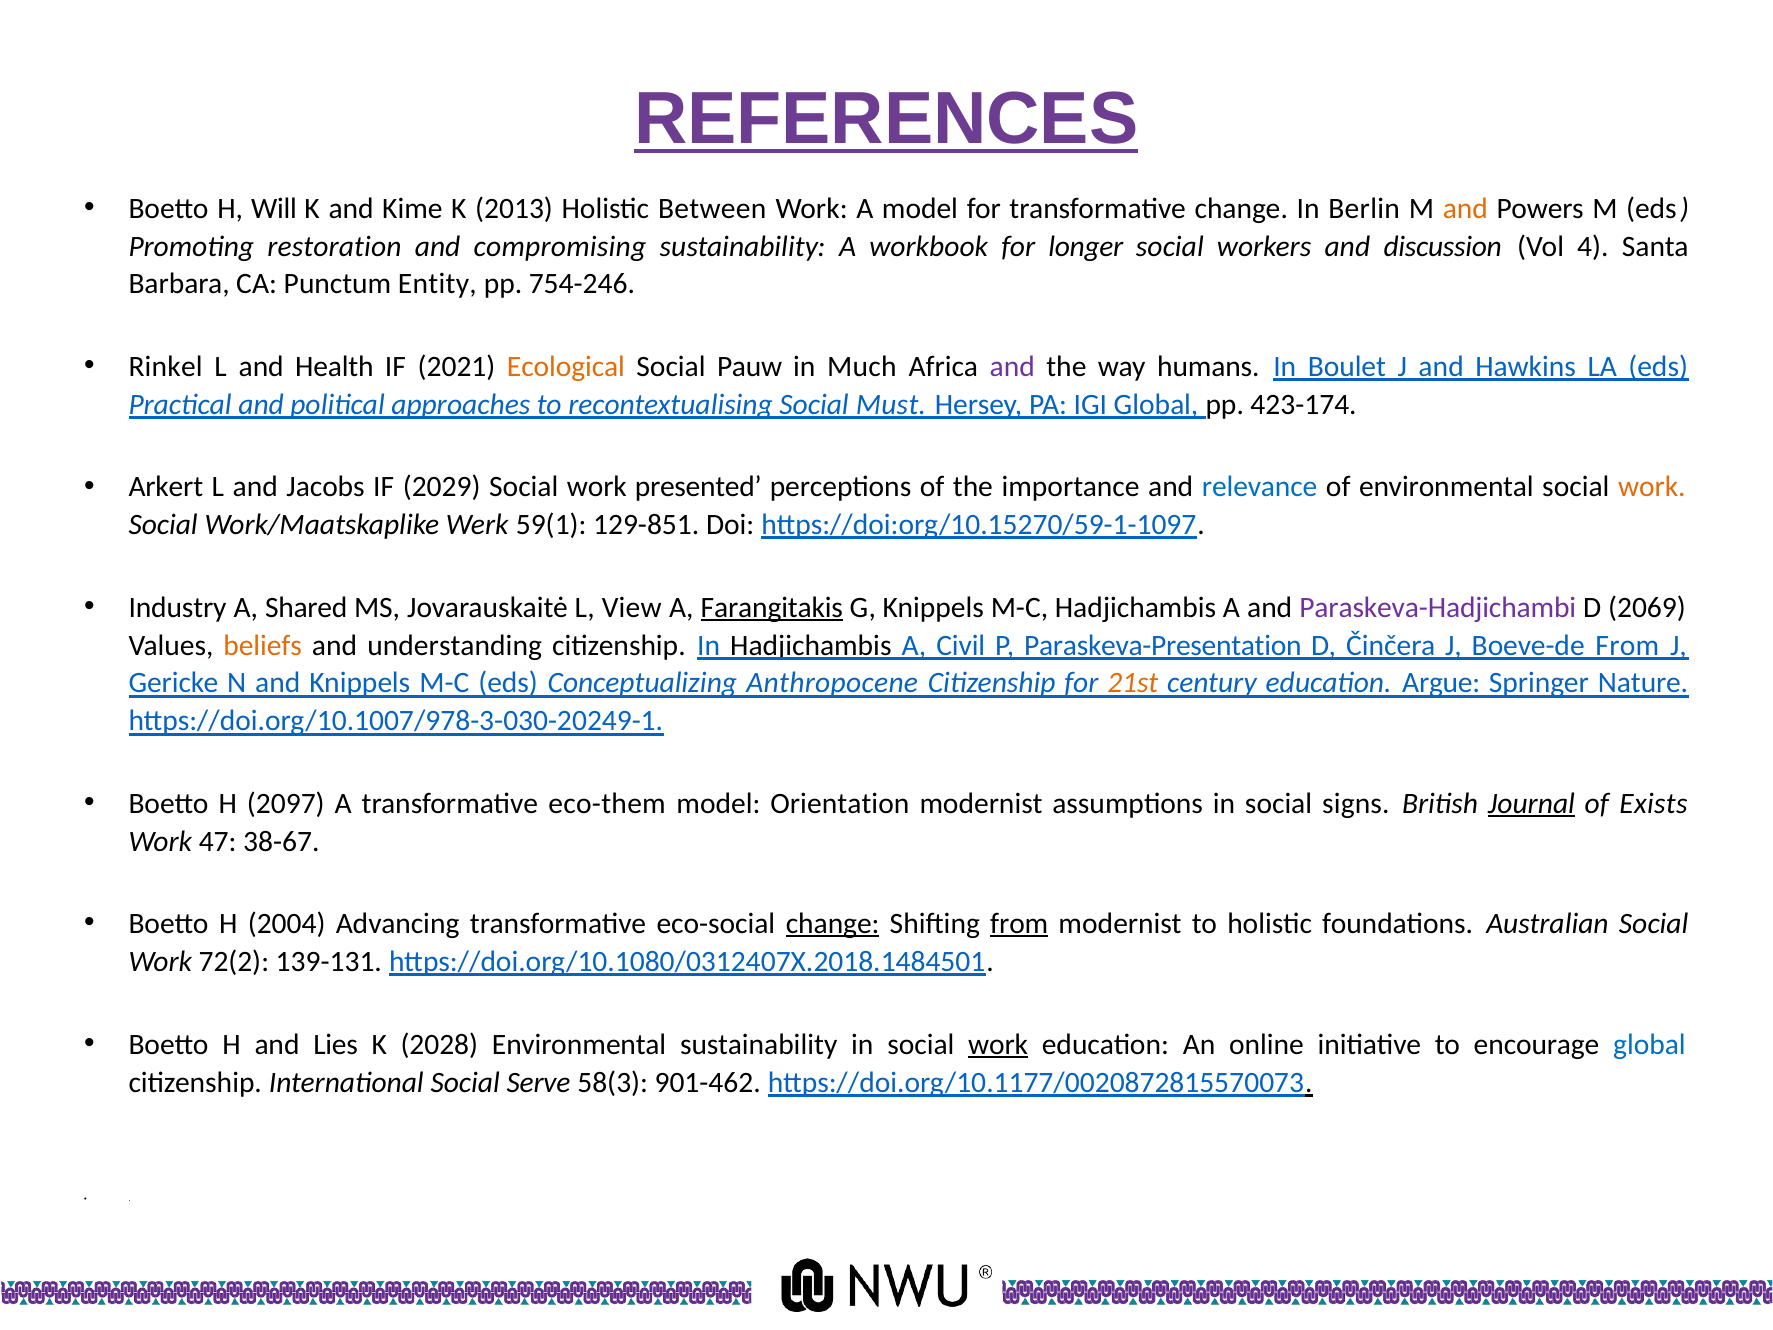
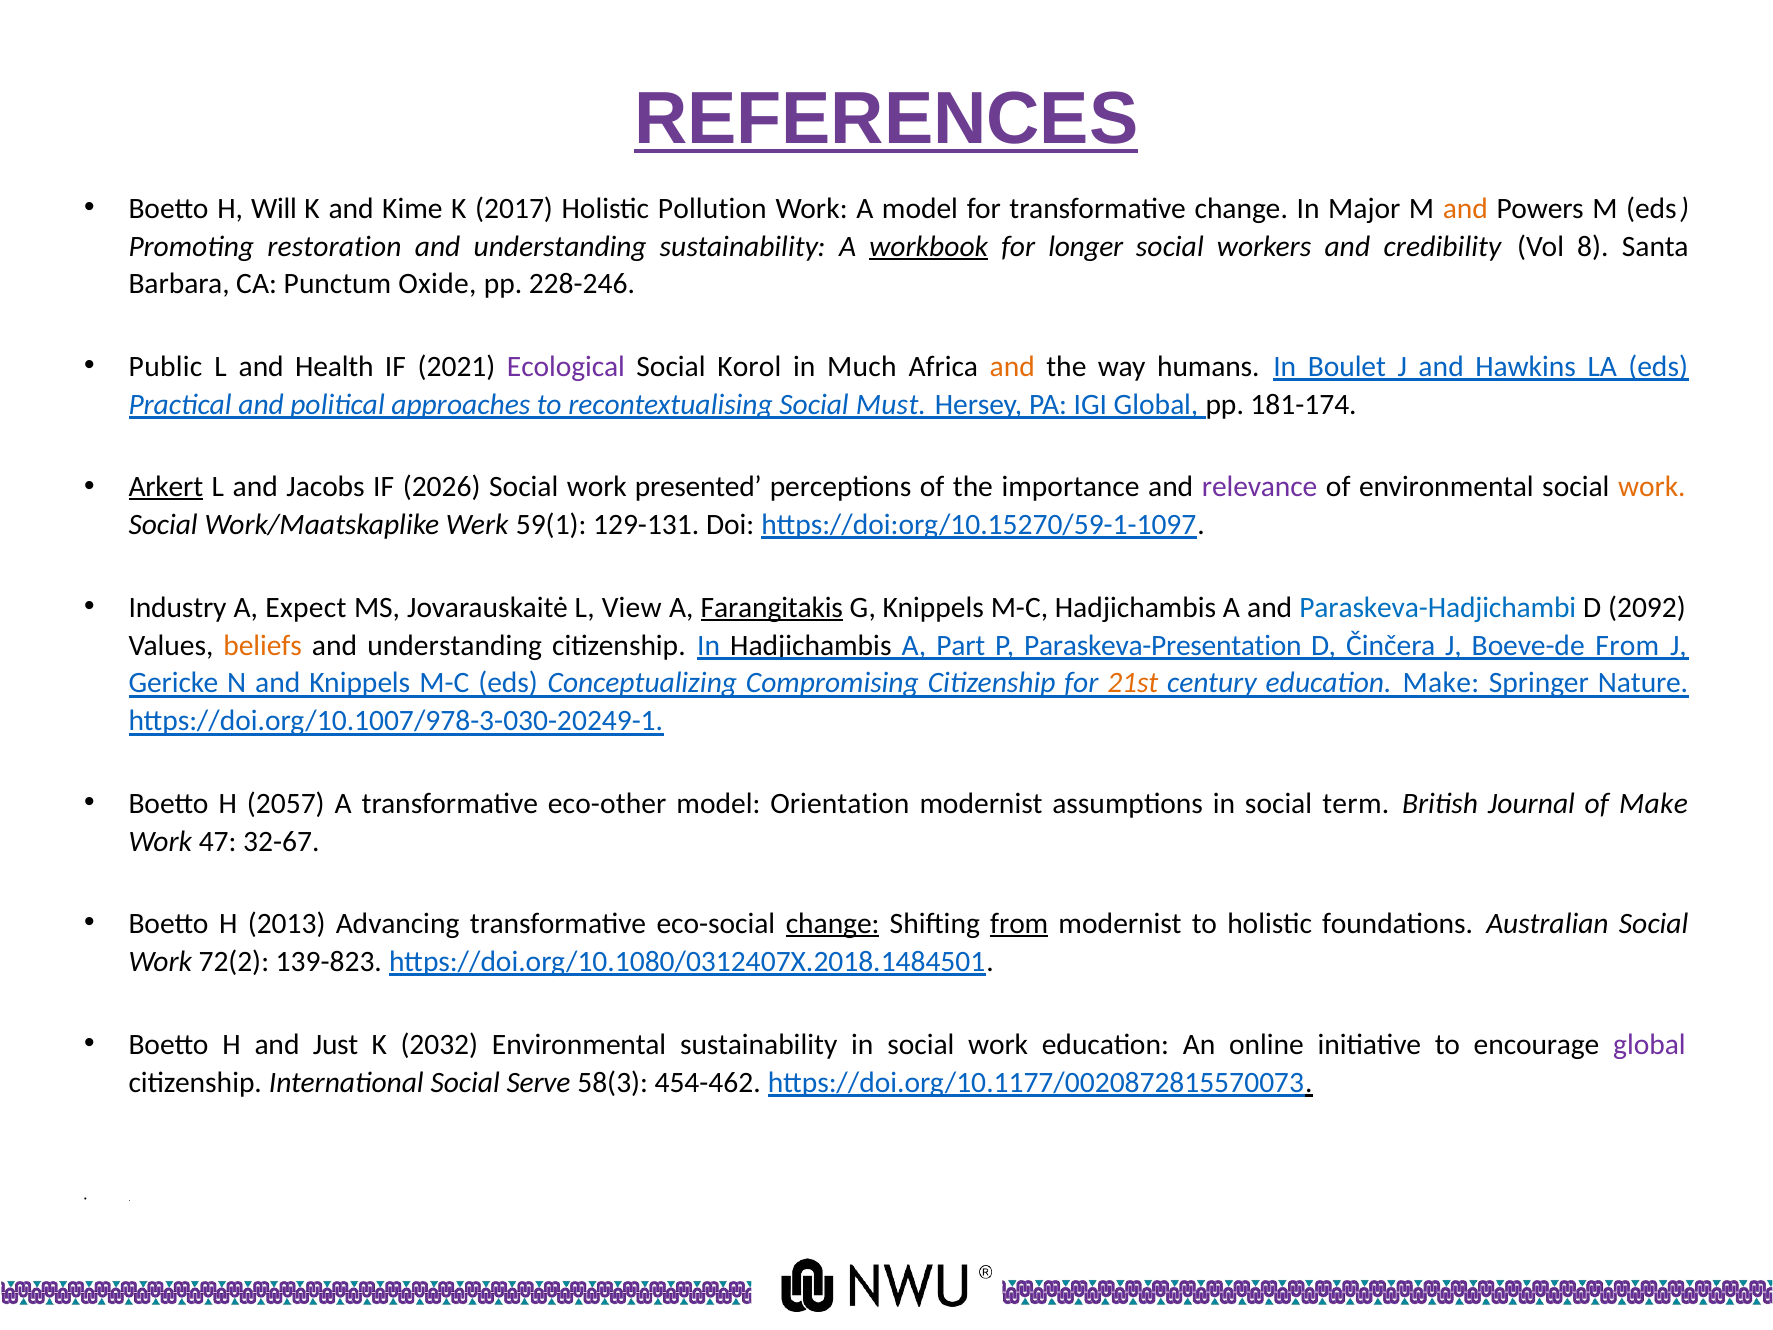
2013: 2013 -> 2017
Between: Between -> Pollution
Berlin: Berlin -> Major
compromising at (560, 246): compromising -> understanding
workbook underline: none -> present
discussion: discussion -> credibility
4: 4 -> 8
Entity: Entity -> Oxide
754-246: 754-246 -> 228-246
Rinkel: Rinkel -> Public
Ecological colour: orange -> purple
Pauw: Pauw -> Korol
and at (1012, 366) colour: purple -> orange
423-174: 423-174 -> 181-174
Arkert underline: none -> present
2029: 2029 -> 2026
relevance colour: blue -> purple
129-851: 129-851 -> 129-131
Shared: Shared -> Expect
Paraskeva-Hadjichambi colour: purple -> blue
2069: 2069 -> 2092
Civil: Civil -> Part
Anthropocene: Anthropocene -> Compromising
education Argue: Argue -> Make
2097: 2097 -> 2057
eco-them: eco-them -> eco-other
signs: signs -> term
Journal underline: present -> none
of Exists: Exists -> Make
38-67: 38-67 -> 32-67
2004: 2004 -> 2013
139-131: 139-131 -> 139-823
Lies: Lies -> Just
2028: 2028 -> 2032
work at (998, 1044) underline: present -> none
global at (1649, 1044) colour: blue -> purple
901-462: 901-462 -> 454-462
